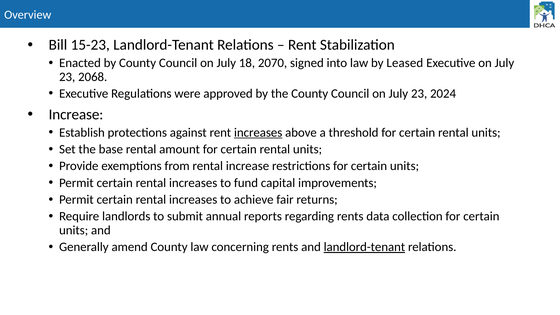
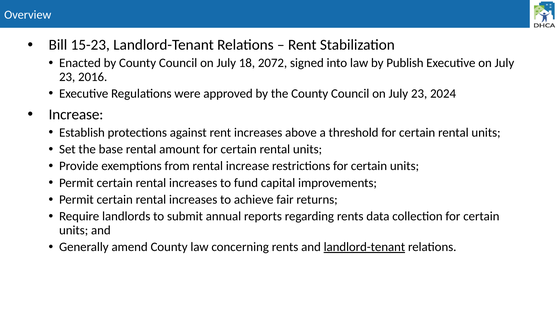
2070: 2070 -> 2072
Leased: Leased -> Publish
2068: 2068 -> 2016
increases at (258, 133) underline: present -> none
